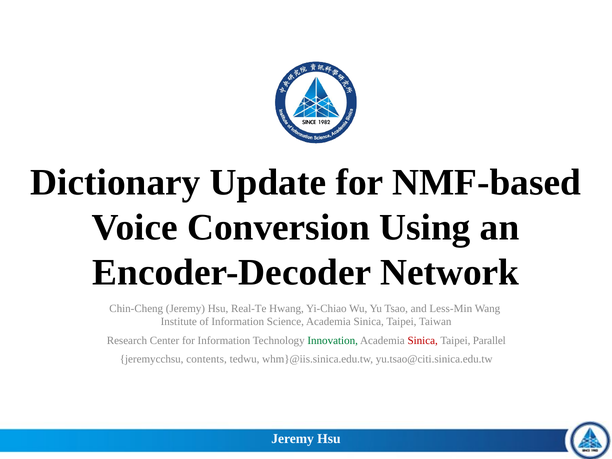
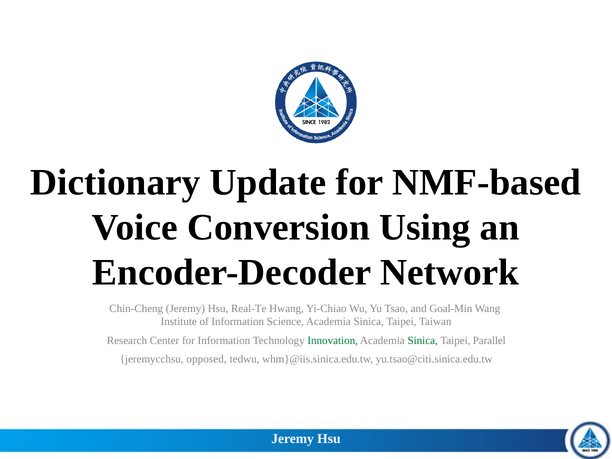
Less-Min: Less-Min -> Goal-Min
Sinica at (423, 340) colour: red -> green
contents: contents -> opposed
